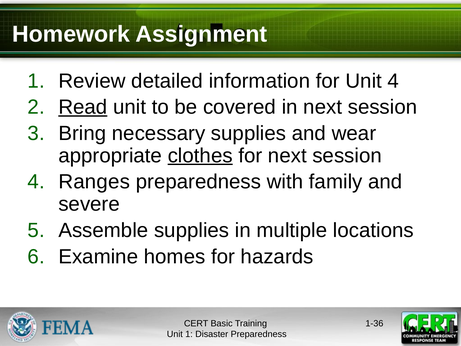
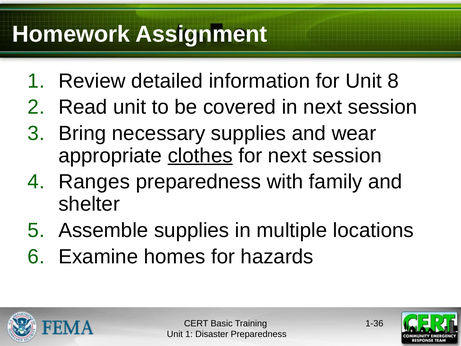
Unit 4: 4 -> 8
Read underline: present -> none
severe: severe -> shelter
